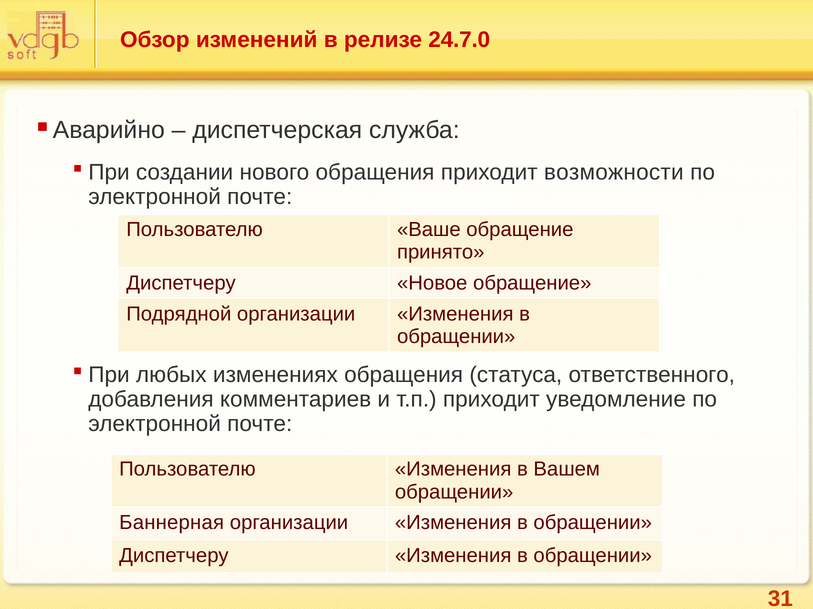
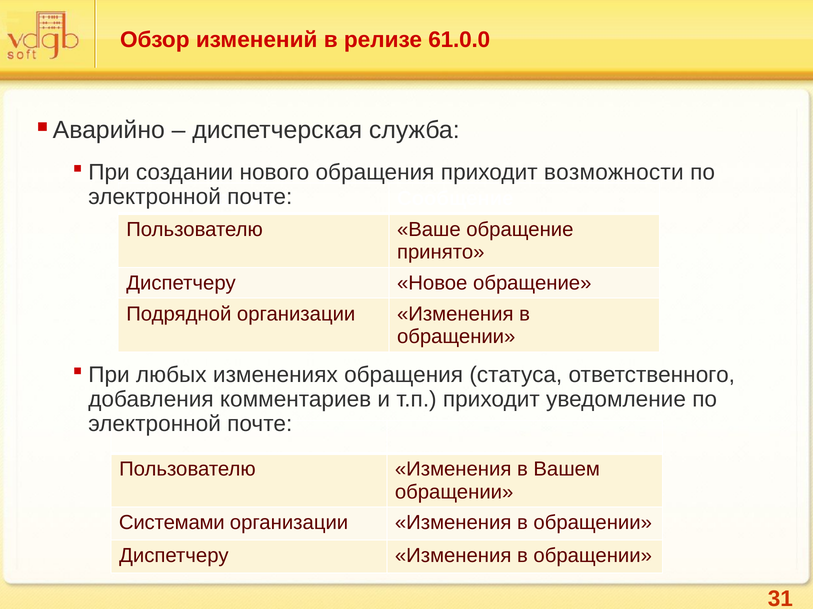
24.7.0: 24.7.0 -> 61.0.0
Баннерная: Баннерная -> Системами
